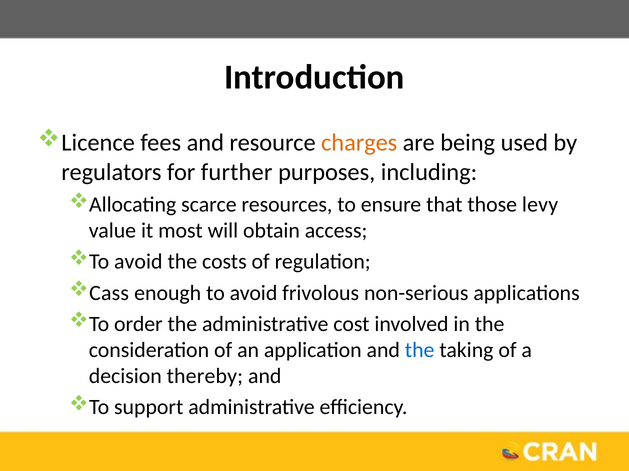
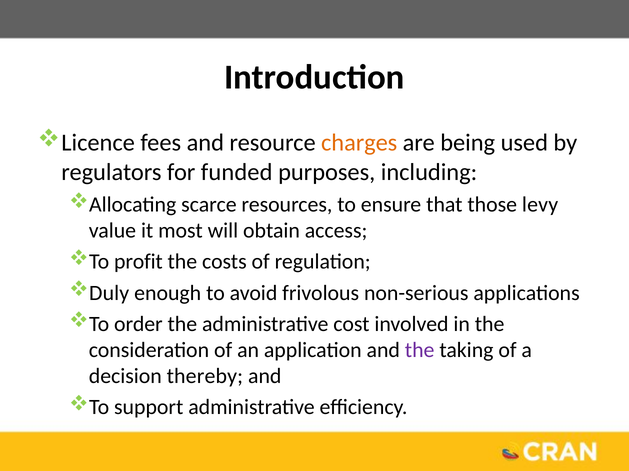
further: further -> funded
avoid at (138, 262): avoid -> profit
Cass: Cass -> Duly
the at (420, 351) colour: blue -> purple
